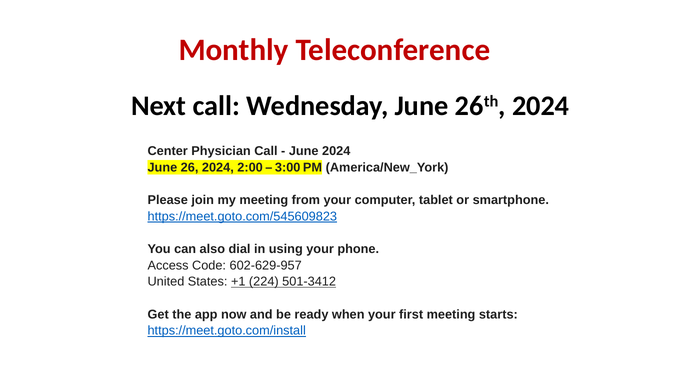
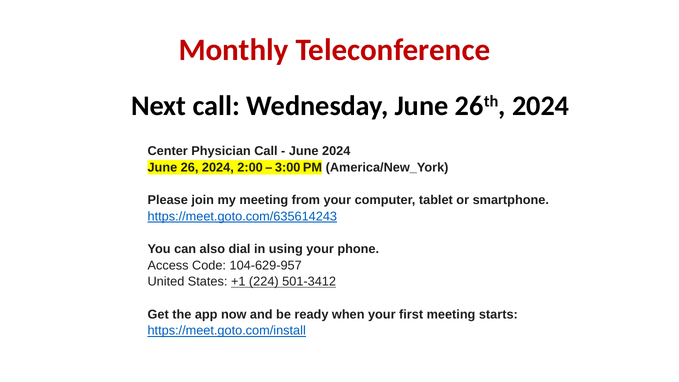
https://meet.goto.com/545609823: https://meet.goto.com/545609823 -> https://meet.goto.com/635614243
602-629-957: 602-629-957 -> 104-629-957
